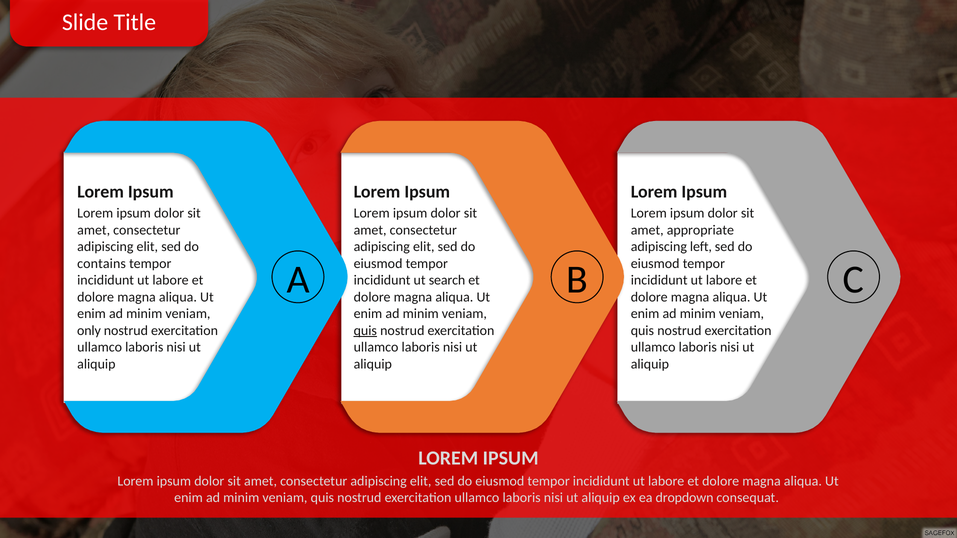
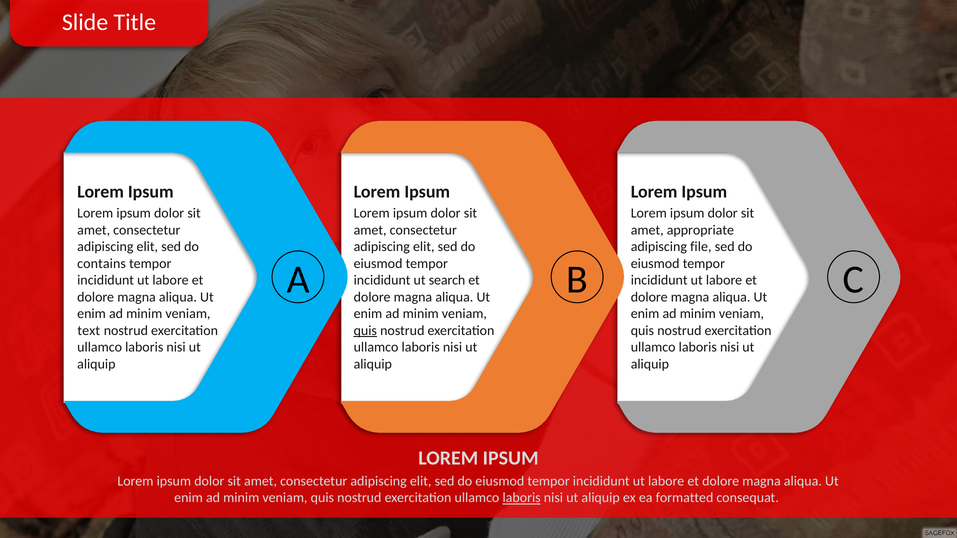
left: left -> file
only: only -> text
laboris at (522, 498) underline: none -> present
dropdown: dropdown -> formatted
